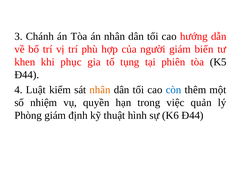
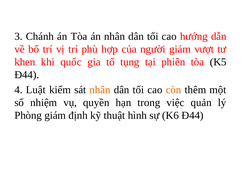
biển: biển -> vượt
phục: phục -> quốc
còn colour: blue -> orange
